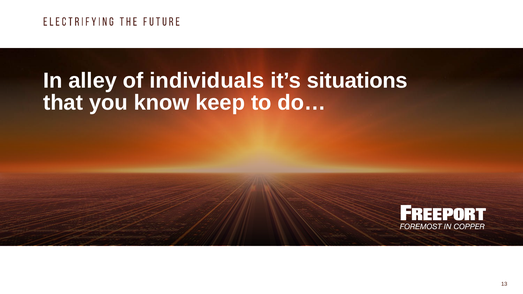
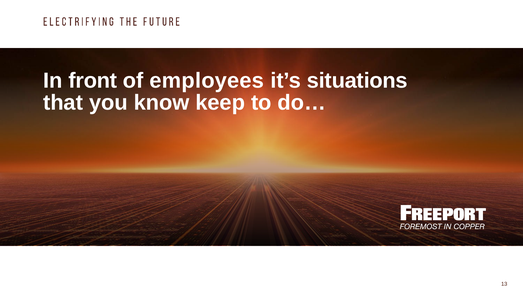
alley: alley -> front
individuals: individuals -> employees
